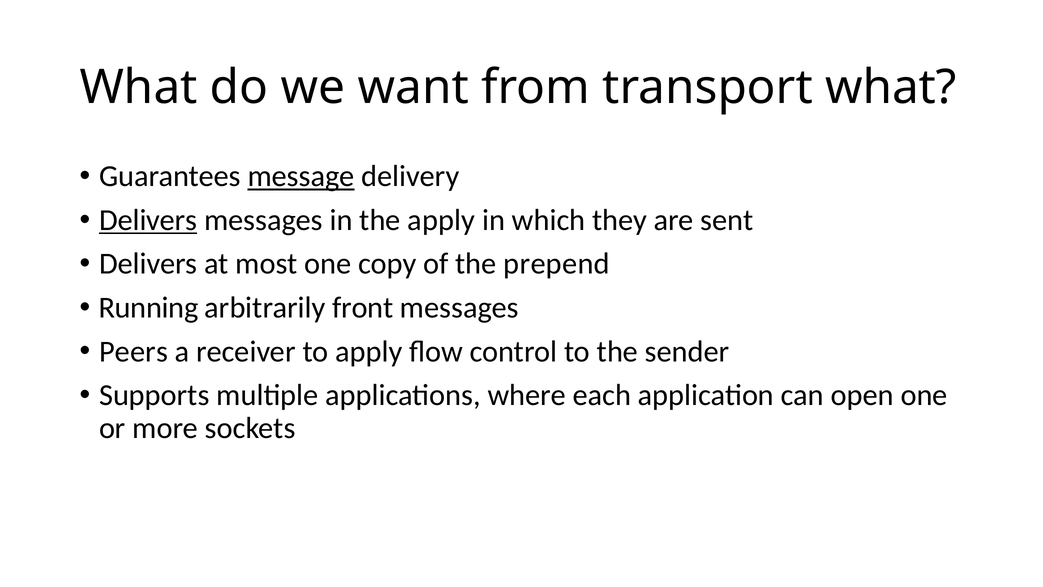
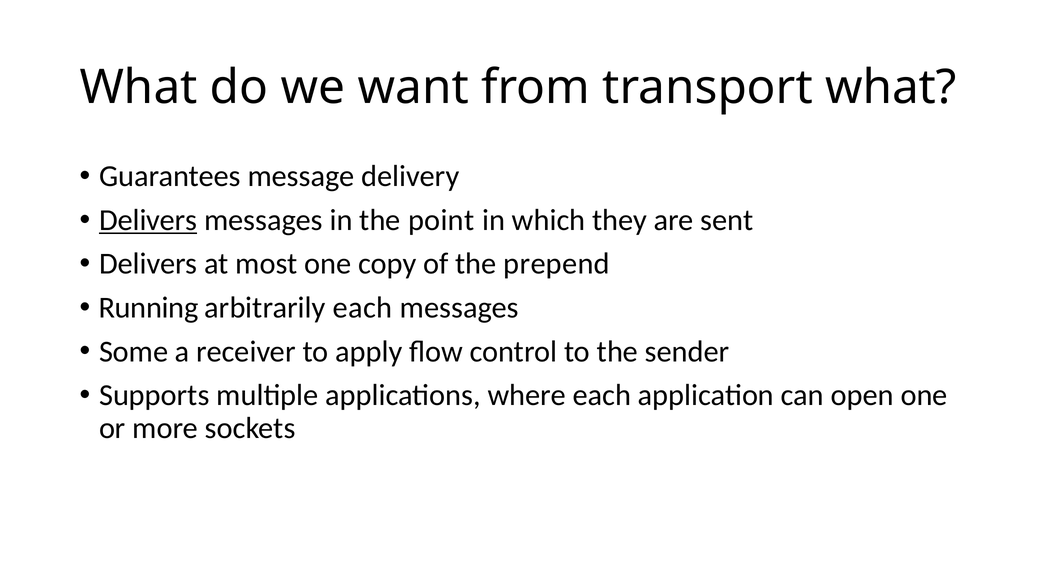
message underline: present -> none
the apply: apply -> point
arbitrarily front: front -> each
Peers: Peers -> Some
